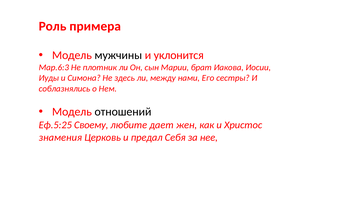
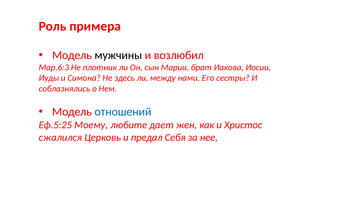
уклонится: уклонится -> возлюбил
отношений colour: black -> blue
Своему: Своему -> Моему
знамения: знамения -> сжалился
